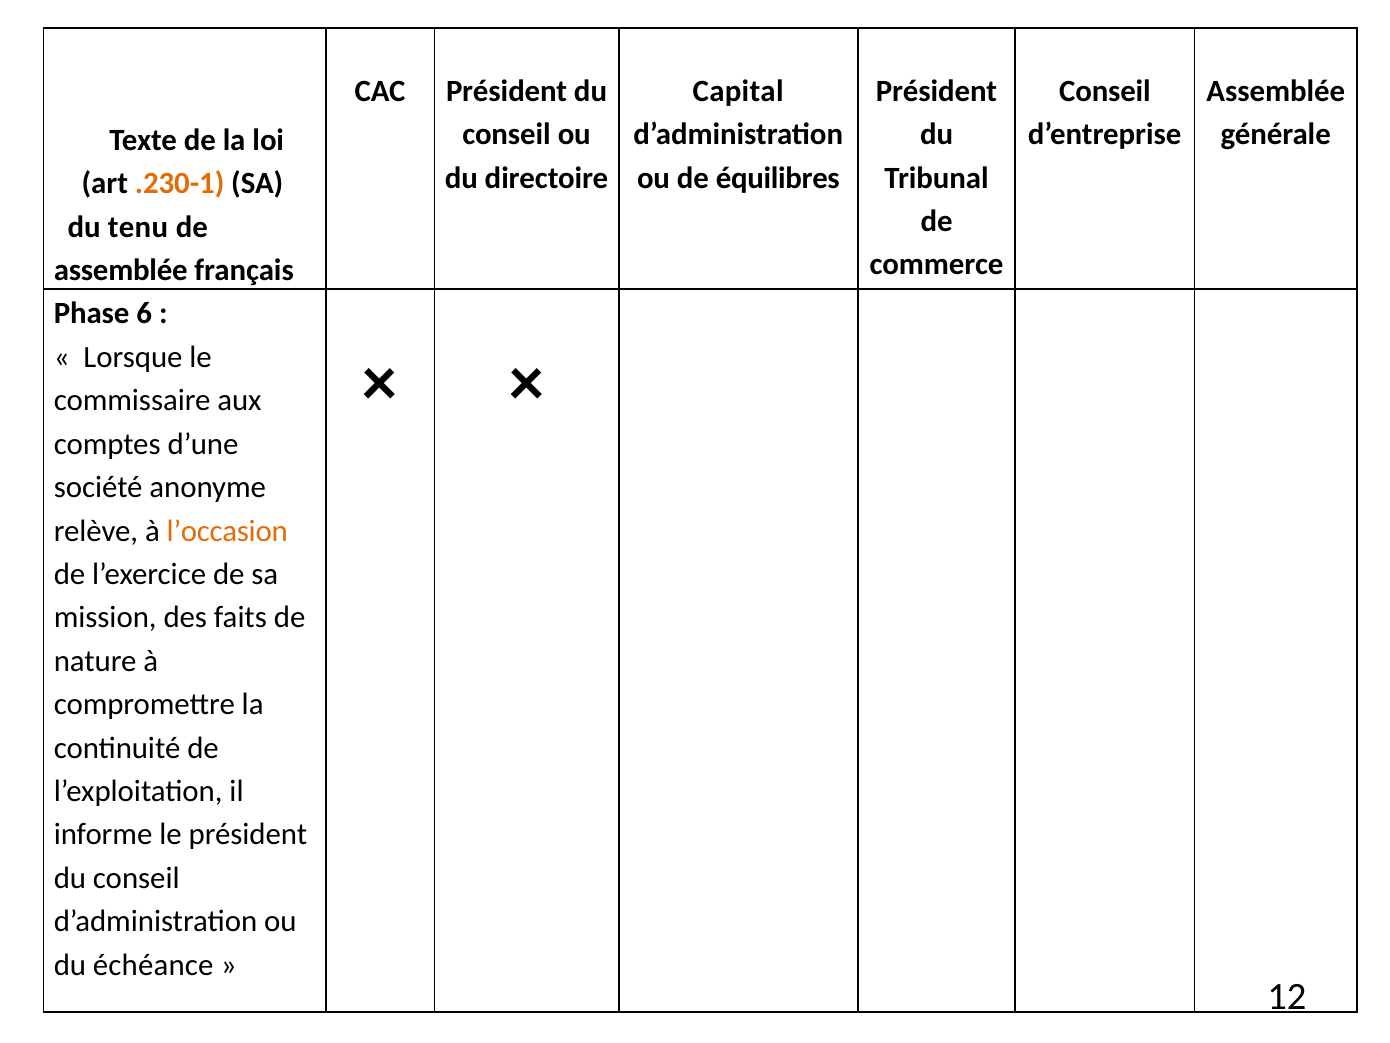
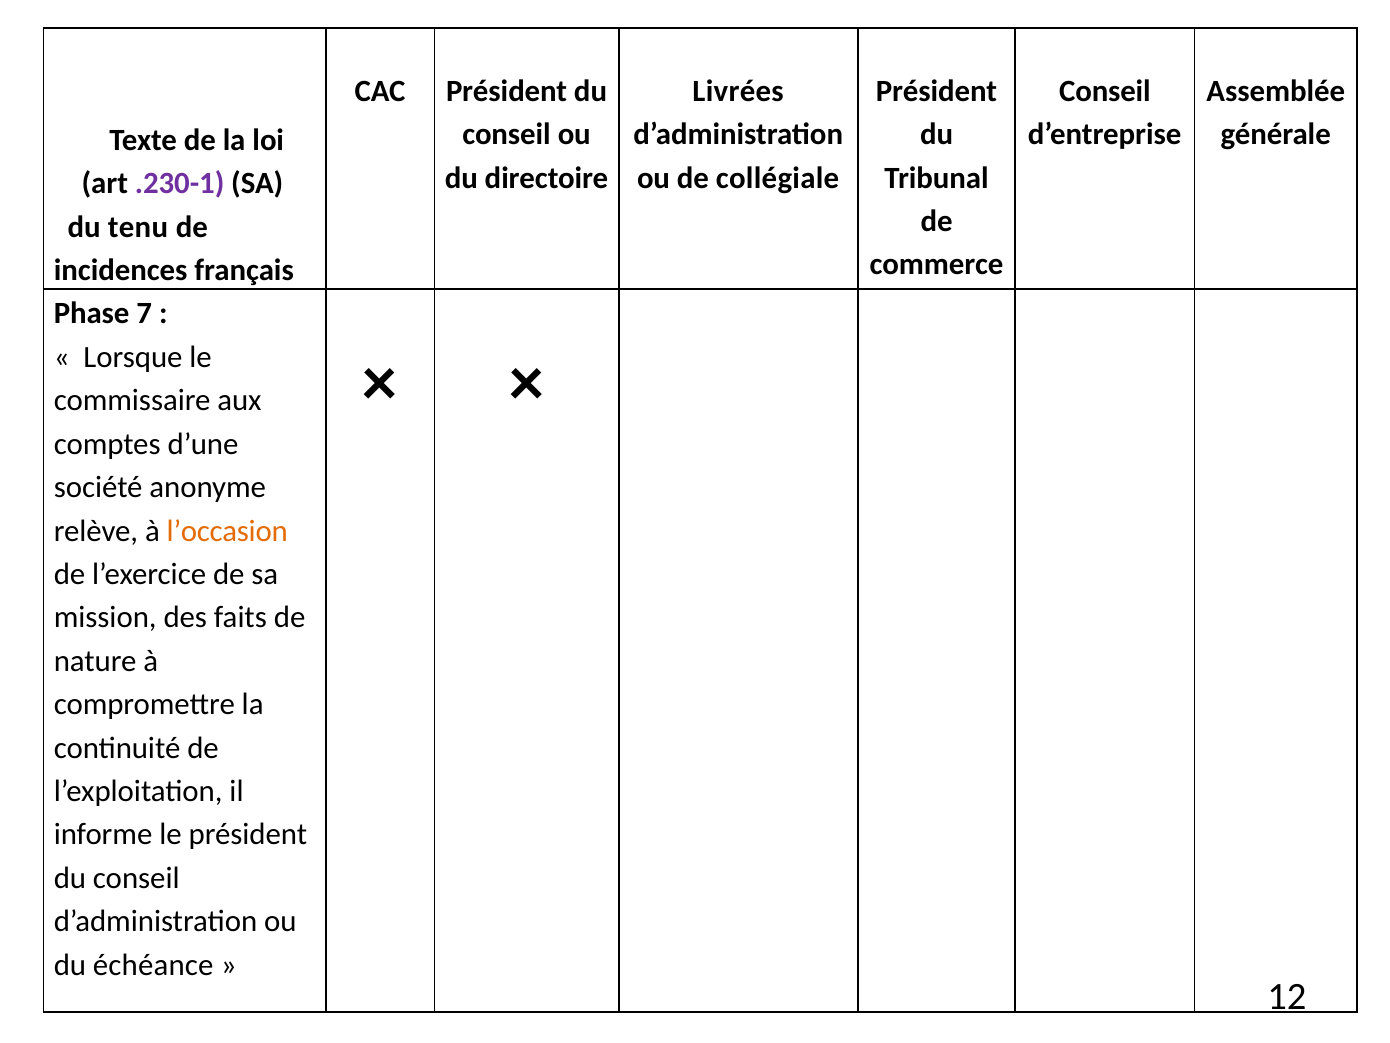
Capital: Capital -> Livrées
équilibres: équilibres -> collégiale
.230-1 colour: orange -> purple
assemblée at (121, 270): assemblée -> incidences
6: 6 -> 7
